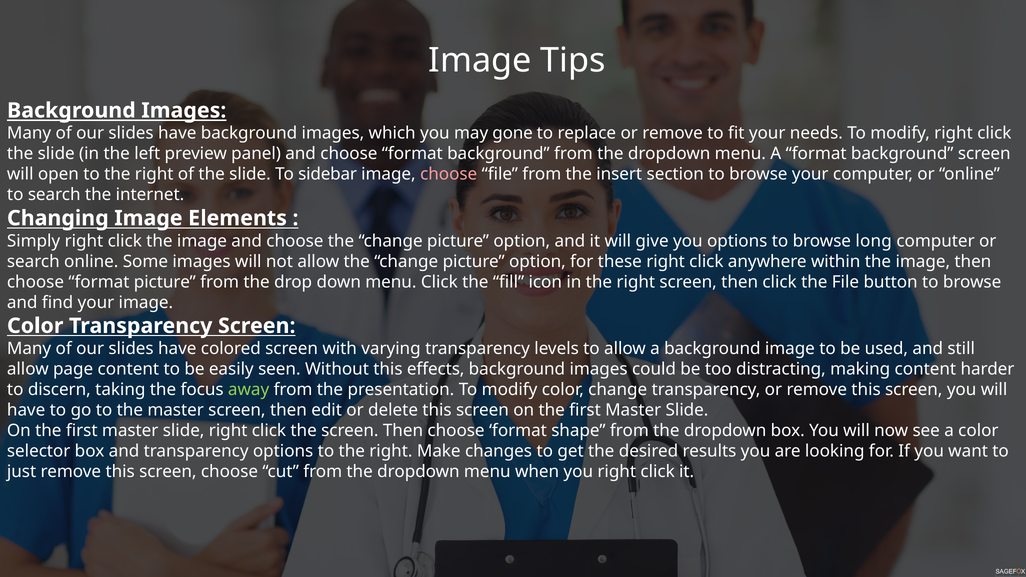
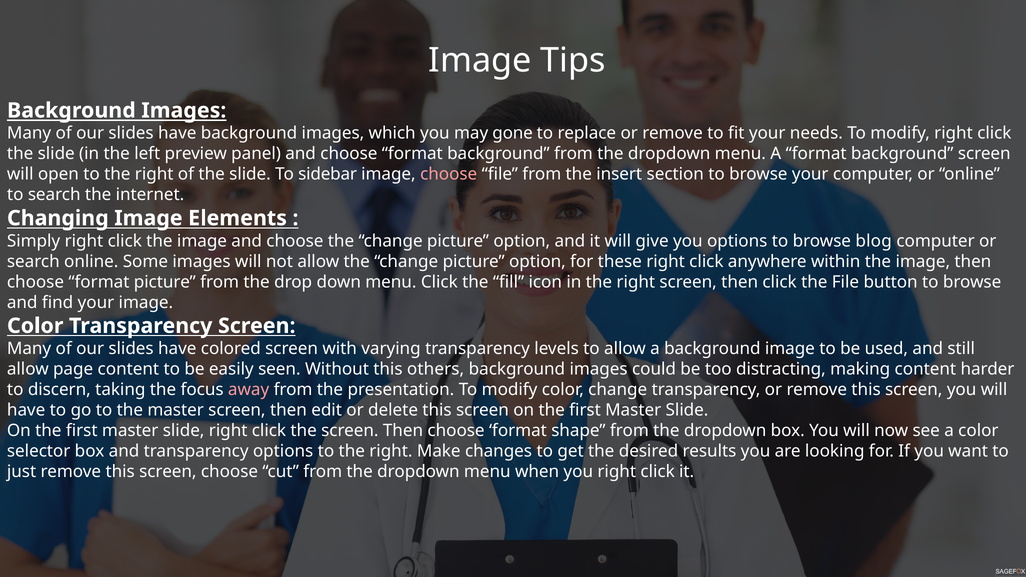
long: long -> blog
effects: effects -> others
away colour: light green -> pink
